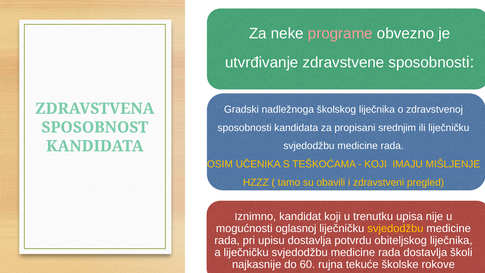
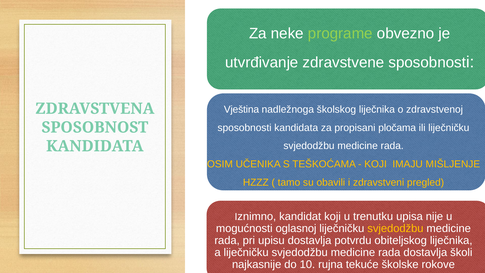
programe colour: pink -> light green
Gradski: Gradski -> Vještina
srednjim: srednjim -> pločama
60: 60 -> 10
